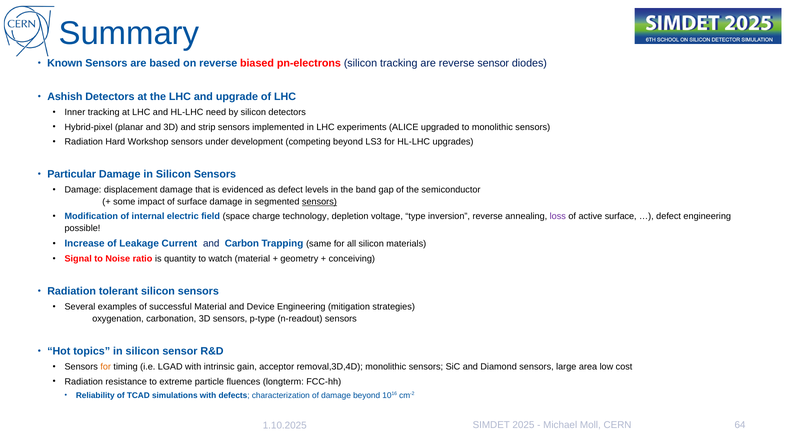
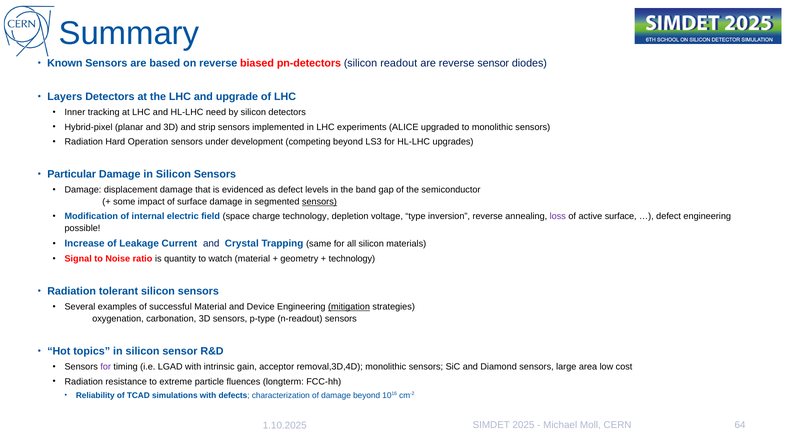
pn-electrons: pn-electrons -> pn-detectors
silicon tracking: tracking -> readout
Ashish: Ashish -> Layers
Workshop: Workshop -> Operation
Carbon: Carbon -> Crystal
conceiving at (352, 259): conceiving -> technology
mitigation underline: none -> present
for at (106, 367) colour: orange -> purple
